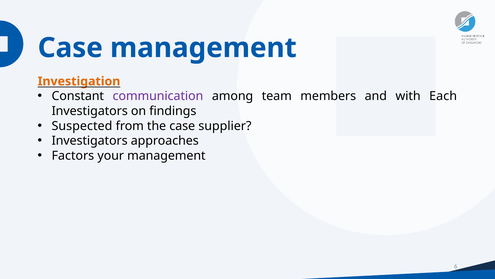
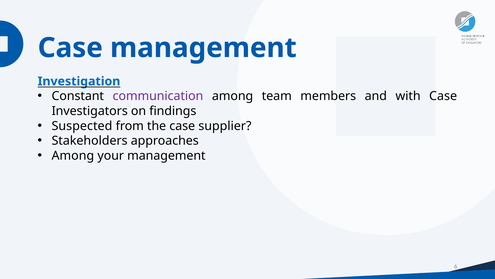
Investigation colour: orange -> blue
with Each: Each -> Case
Investigators at (90, 141): Investigators -> Stakeholders
Factors at (73, 155): Factors -> Among
